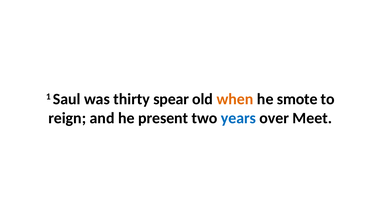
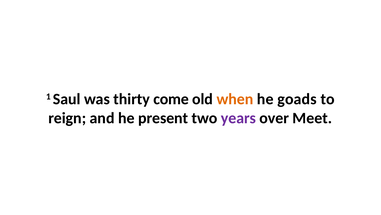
spear: spear -> come
smote: smote -> goads
years colour: blue -> purple
